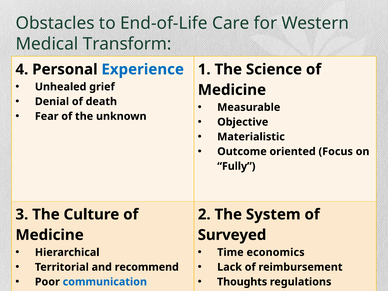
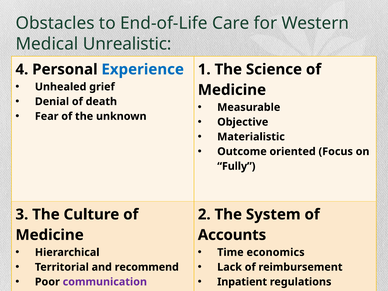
Medical Transform: Transform -> Unrealistic
Surveyed: Surveyed -> Accounts
communication colour: blue -> purple
Thoughts: Thoughts -> Inpatient
